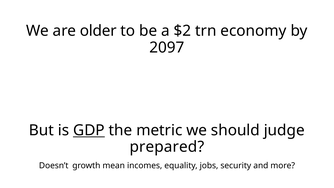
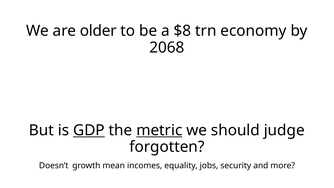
$2: $2 -> $8
2097: 2097 -> 2068
metric underline: none -> present
prepared: prepared -> forgotten
